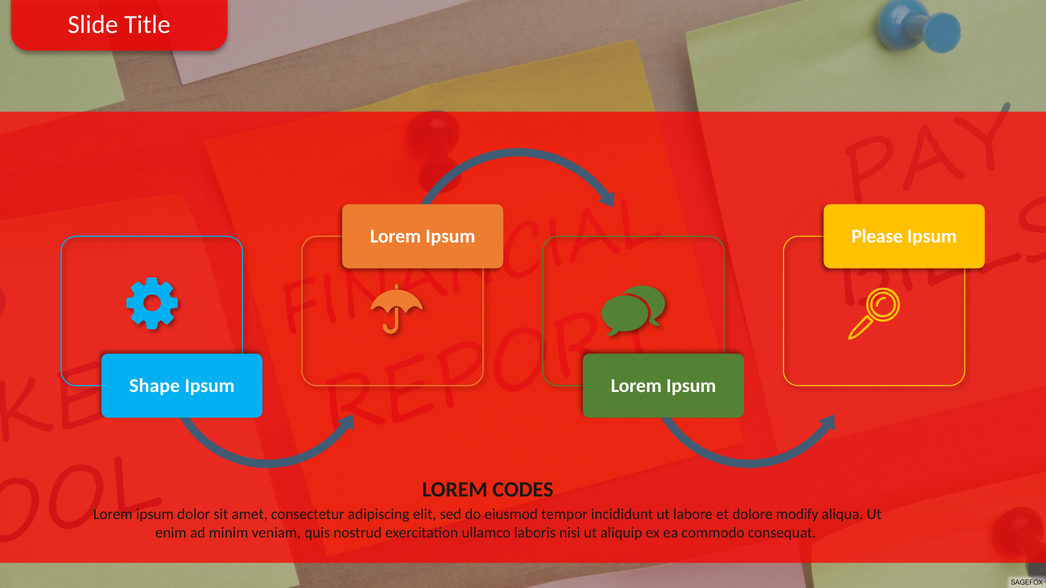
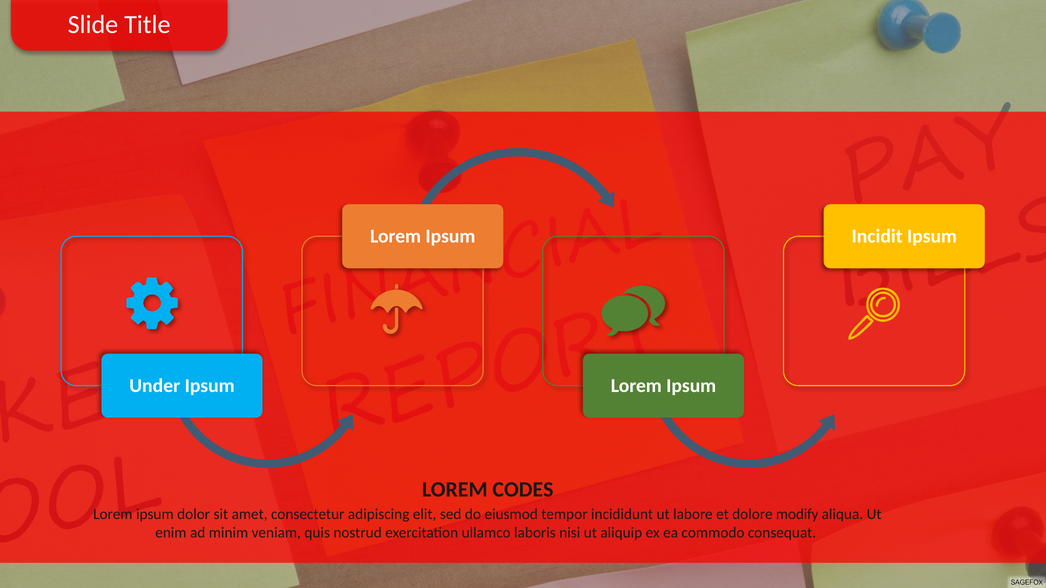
Please: Please -> Incidit
Shape: Shape -> Under
